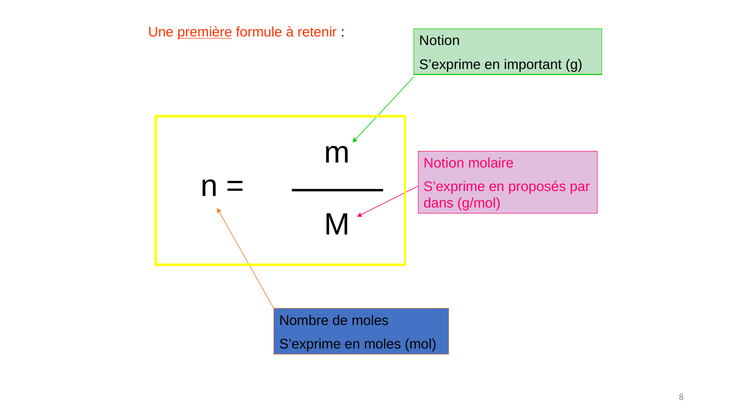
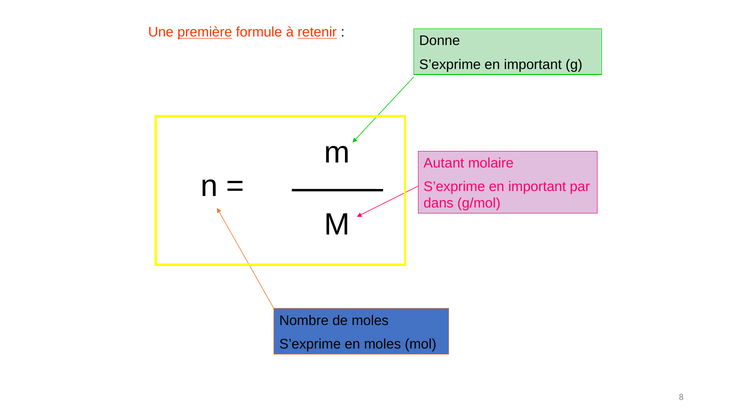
retenir underline: none -> present
Notion at (440, 41): Notion -> Donne
Notion at (444, 163): Notion -> Autant
proposés at (537, 187): proposés -> important
